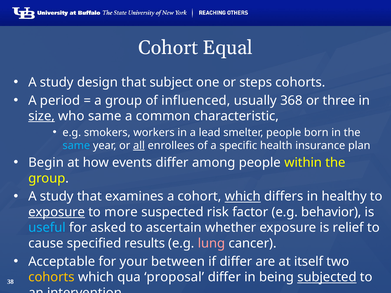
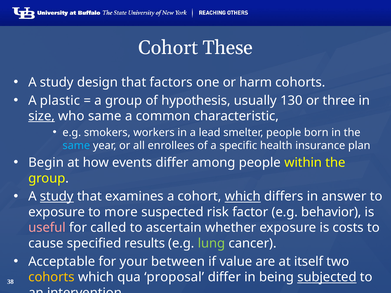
Equal: Equal -> These
subject: subject -> factors
steps: steps -> harm
period: period -> plastic
influenced: influenced -> hypothesis
368: 368 -> 130
all underline: present -> none
study at (57, 197) underline: none -> present
healthy: healthy -> answer
exposure at (57, 212) underline: present -> none
useful colour: light blue -> pink
asked: asked -> called
relief: relief -> costs
lung colour: pink -> light green
if differ: differ -> value
